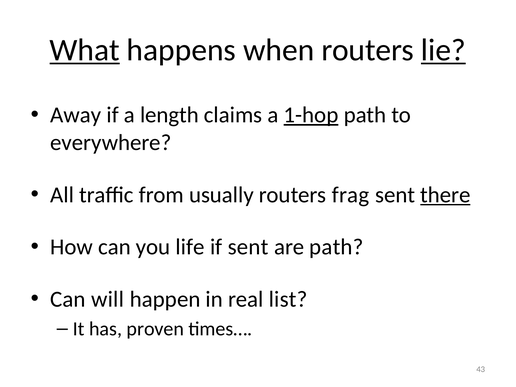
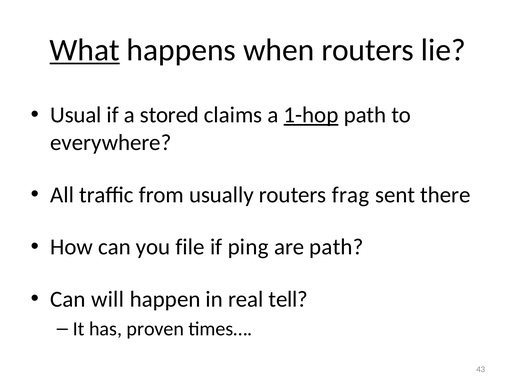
lie underline: present -> none
Away: Away -> Usual
length: length -> stored
there underline: present -> none
life: life -> file
if sent: sent -> ping
list: list -> tell
